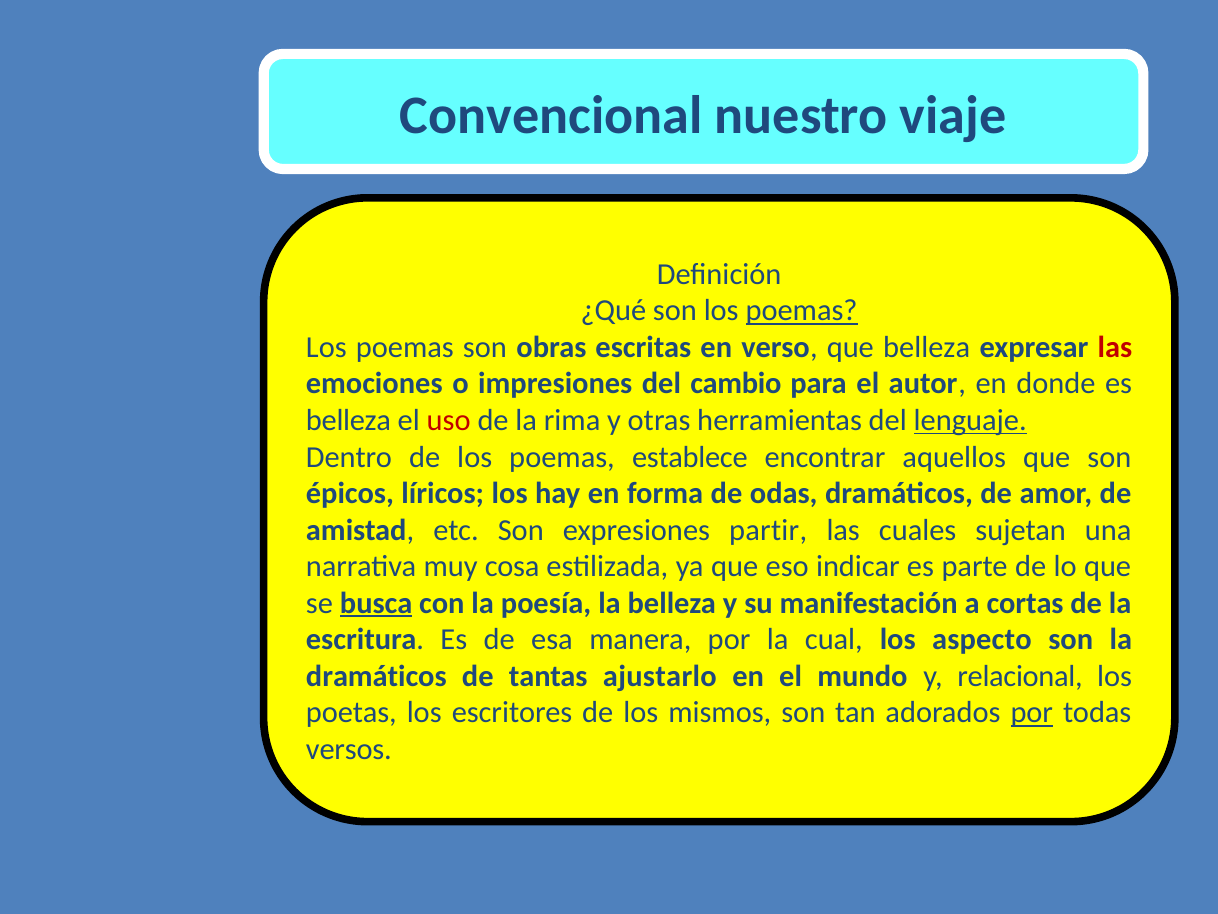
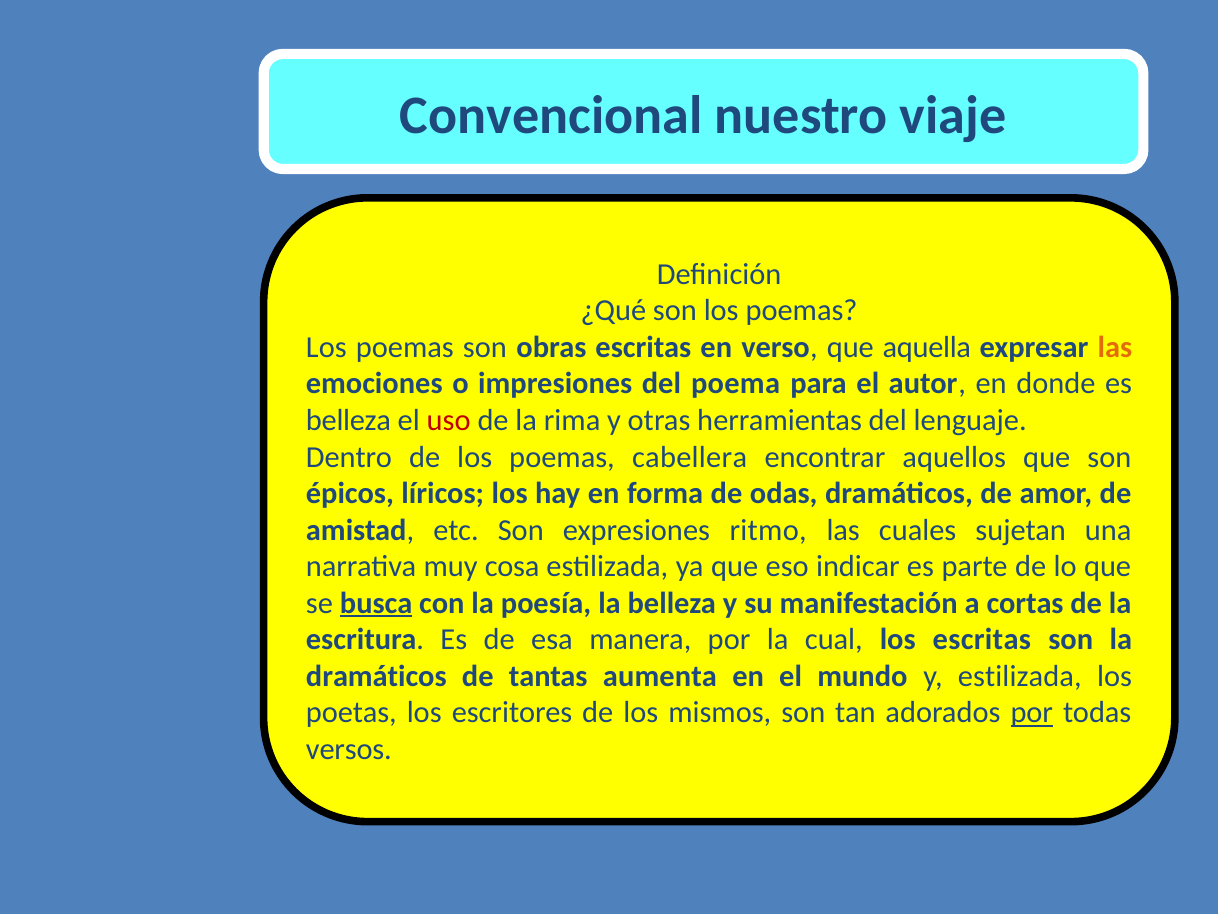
poemas at (802, 311) underline: present -> none
que belleza: belleza -> aquella
las at (1115, 347) colour: red -> orange
cambio: cambio -> poema
lenguaje underline: present -> none
establece: establece -> cabellera
partir: partir -> ritmo
los aspecto: aspecto -> escritas
ajustarlo: ajustarlo -> aumenta
y relacional: relacional -> estilizada
